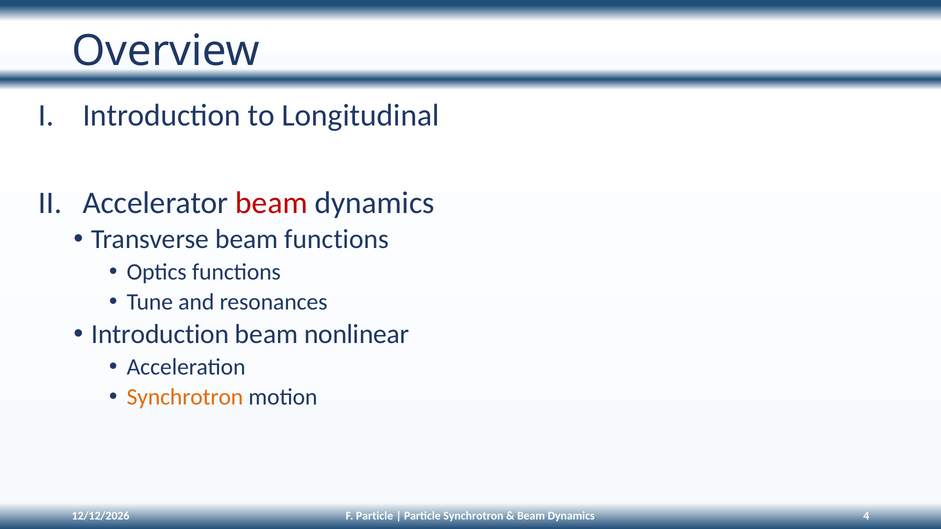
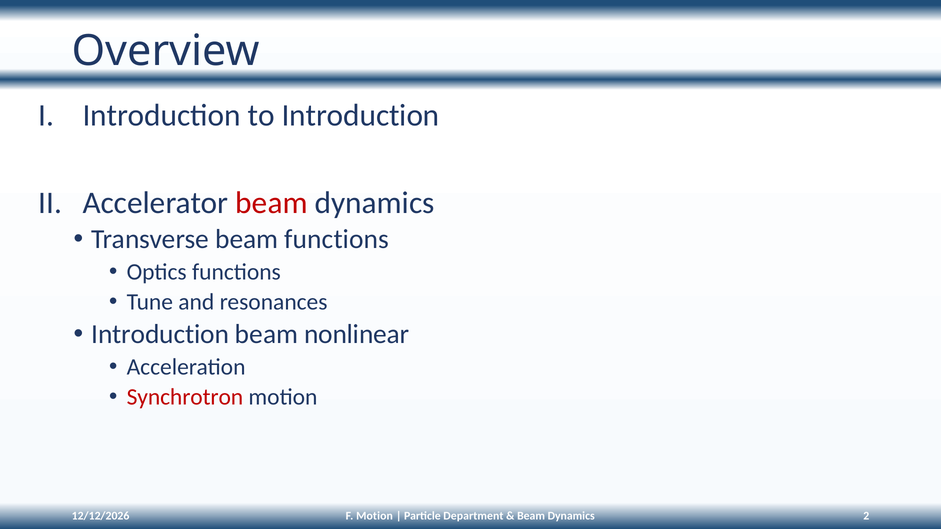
to Longitudinal: Longitudinal -> Introduction
Synchrotron at (185, 397) colour: orange -> red
F Particle: Particle -> Motion
Particle Synchrotron: Synchrotron -> Department
4: 4 -> 2
